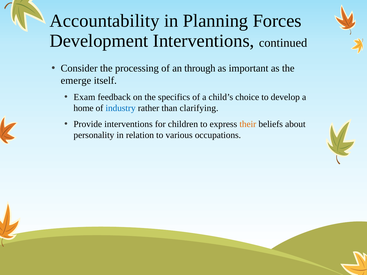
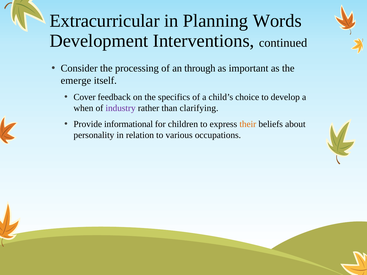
Accountability: Accountability -> Extracurricular
Forces: Forces -> Words
Exam: Exam -> Cover
home: home -> when
industry colour: blue -> purple
Provide interventions: interventions -> informational
